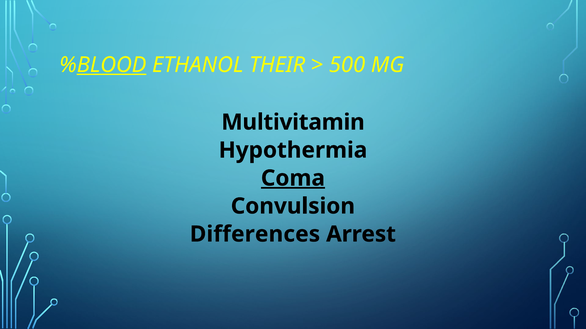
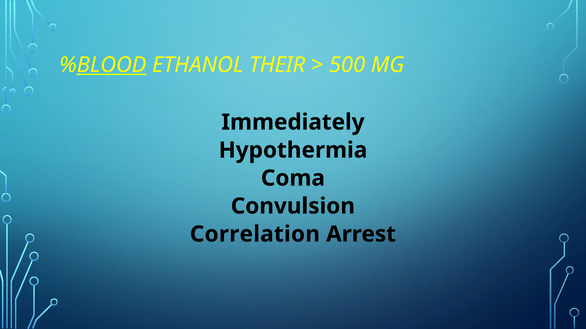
Multivitamin: Multivitamin -> Immediately
Coma underline: present -> none
Differences: Differences -> Correlation
